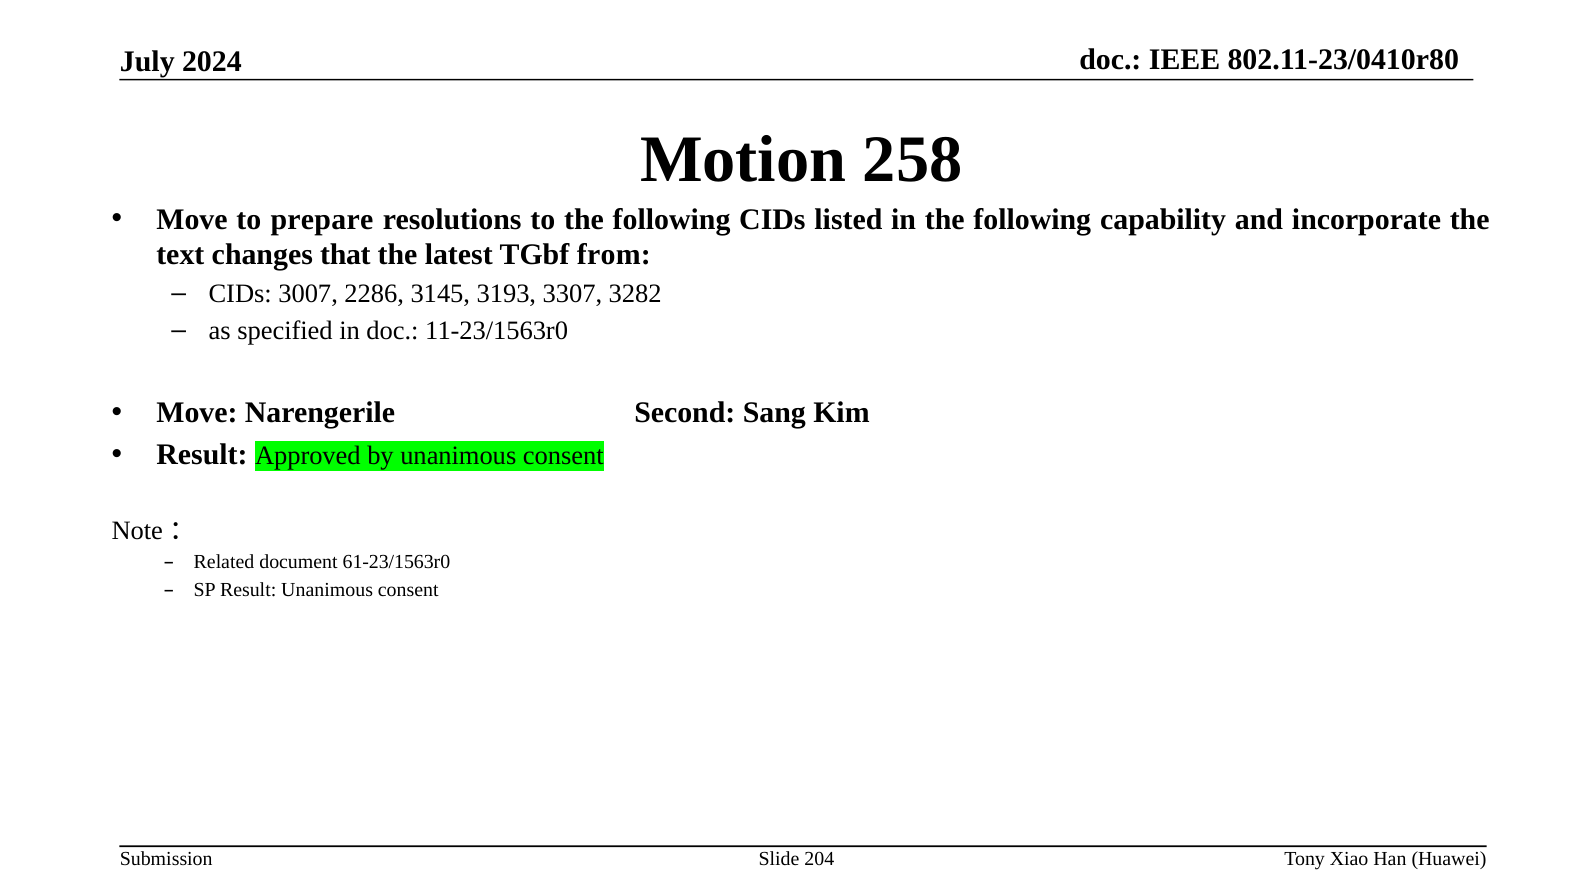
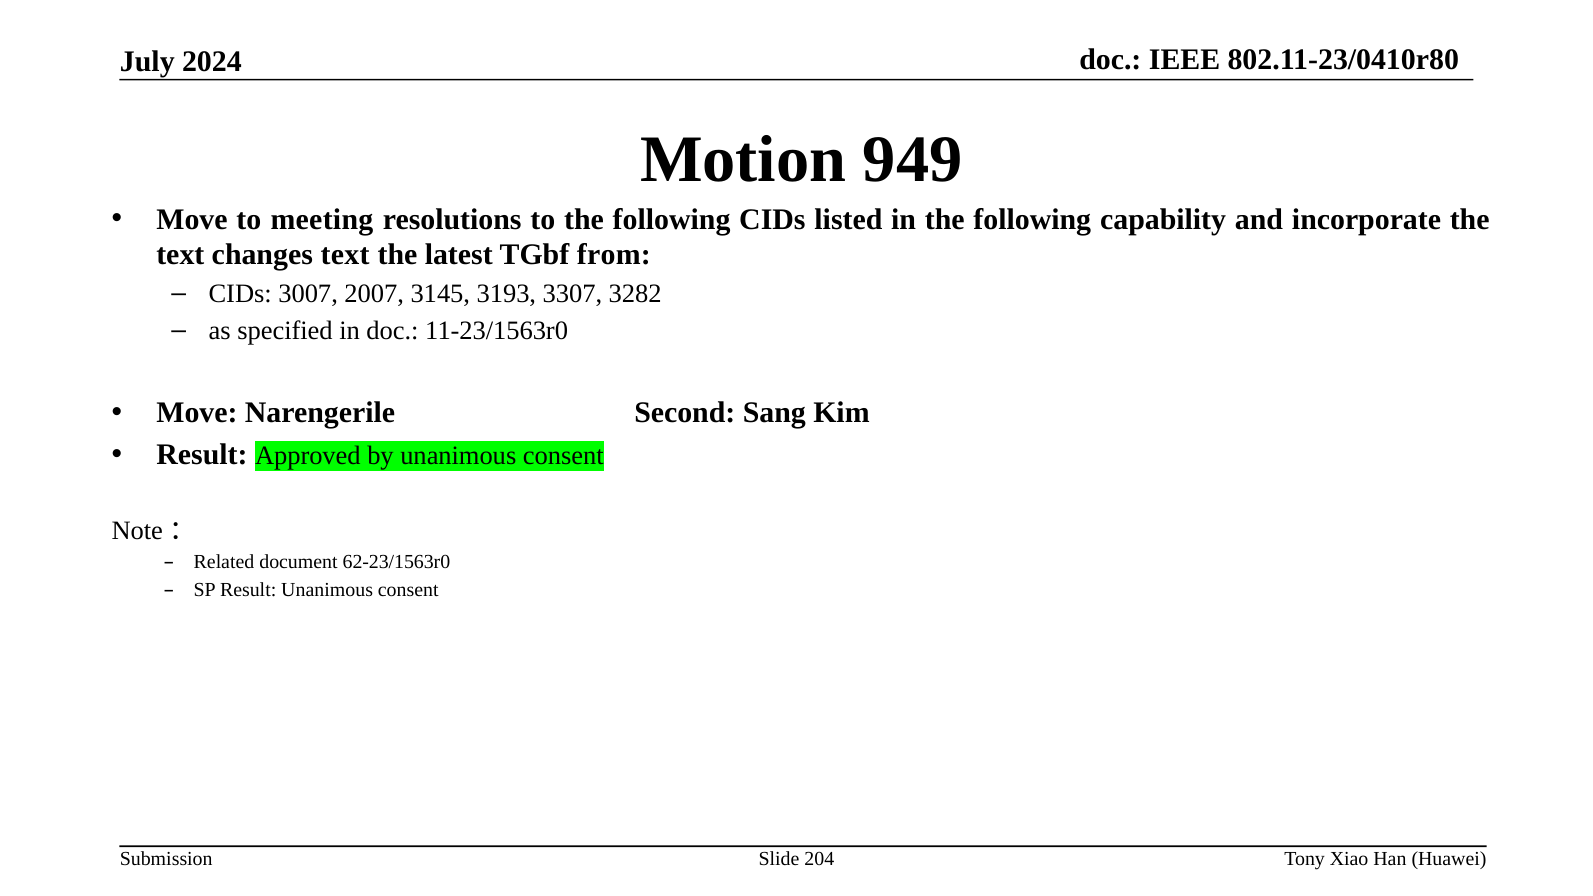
258: 258 -> 949
prepare: prepare -> meeting
changes that: that -> text
2286: 2286 -> 2007
61-23/1563r0: 61-23/1563r0 -> 62-23/1563r0
